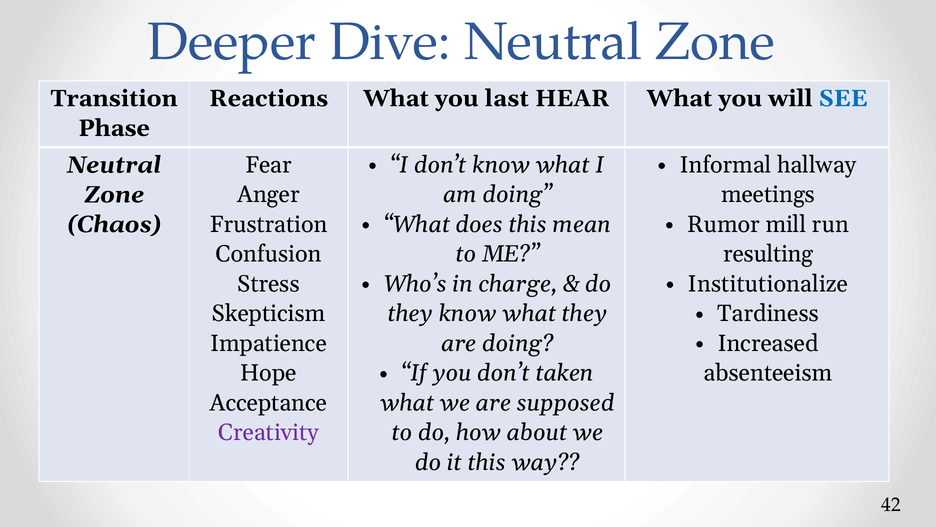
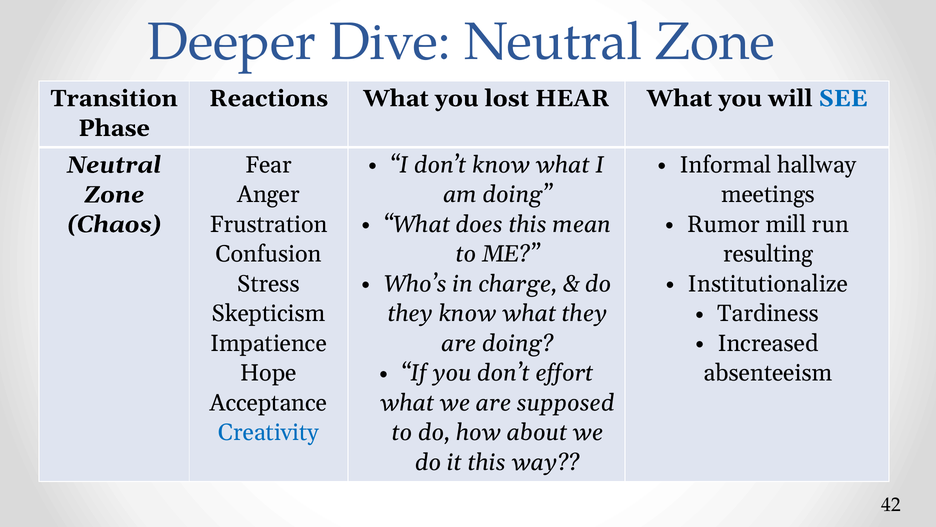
last: last -> lost
taken: taken -> effort
Creativity colour: purple -> blue
